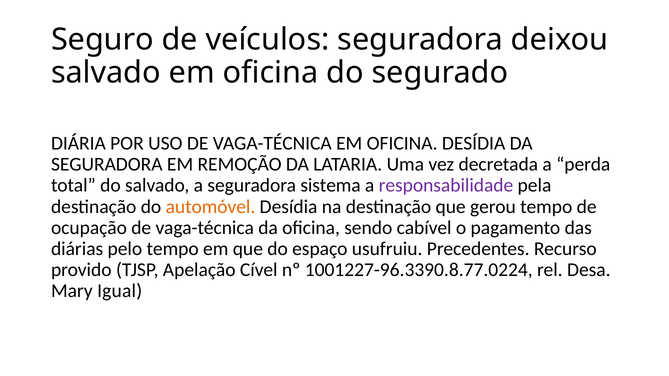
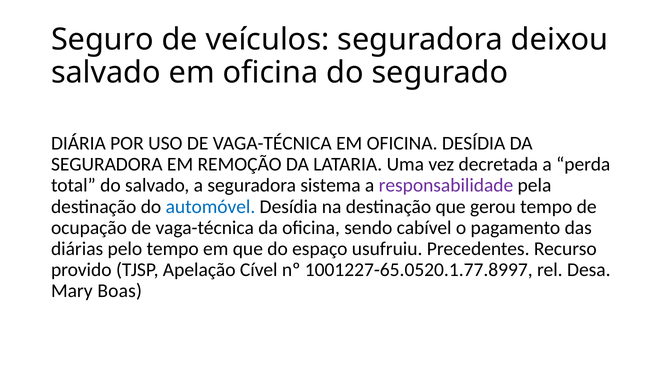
automóvel colour: orange -> blue
1001227-96.3390.8.77.0224: 1001227-96.3390.8.77.0224 -> 1001227-65.0520.1.77.8997
Igual: Igual -> Boas
